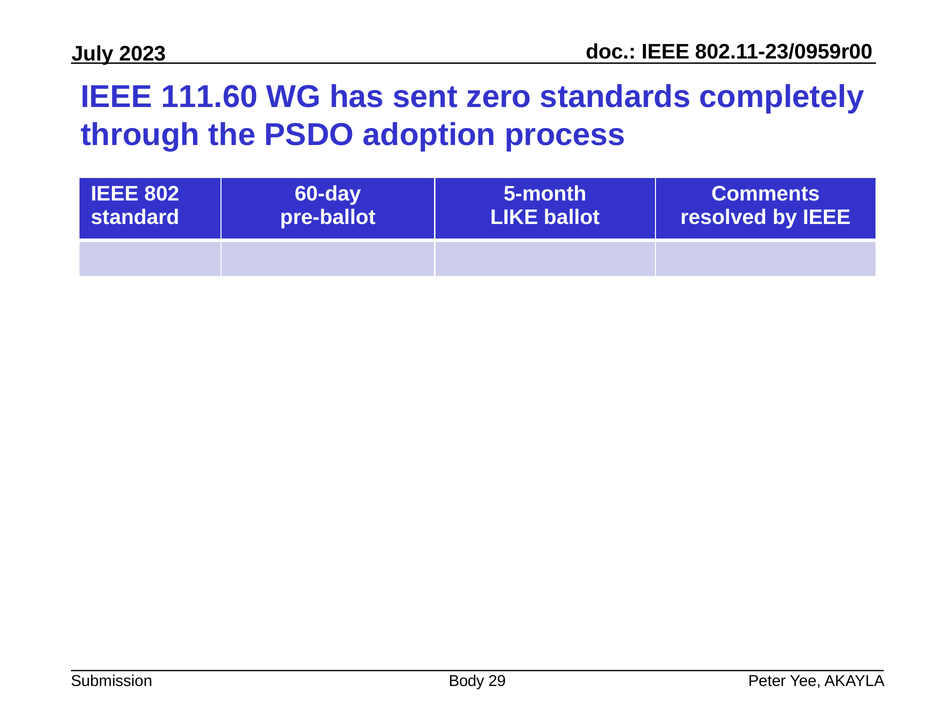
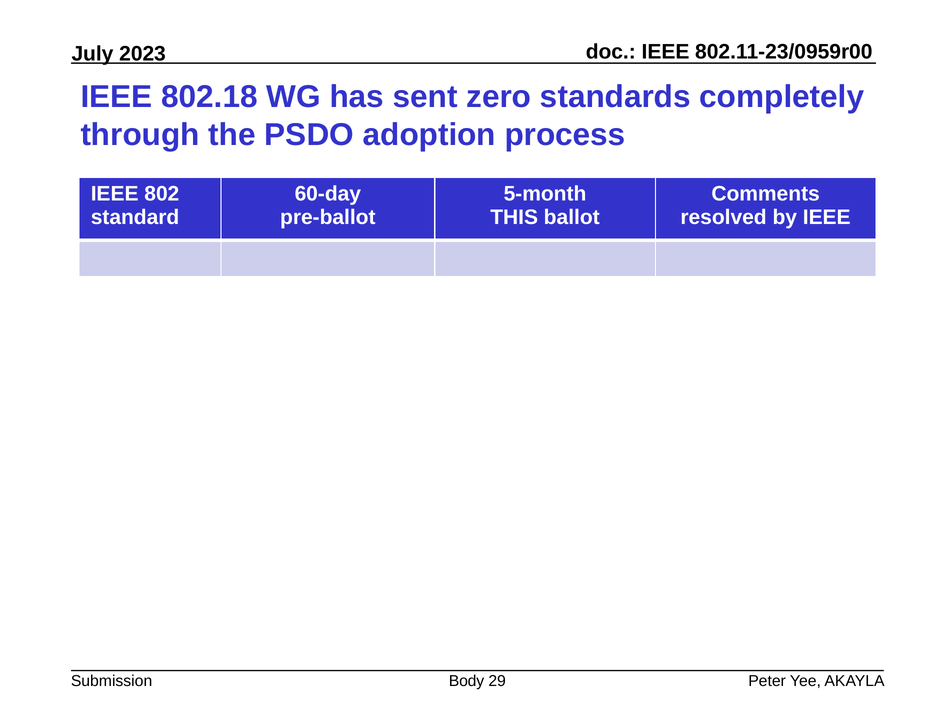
111.60: 111.60 -> 802.18
LIKE: LIKE -> THIS
